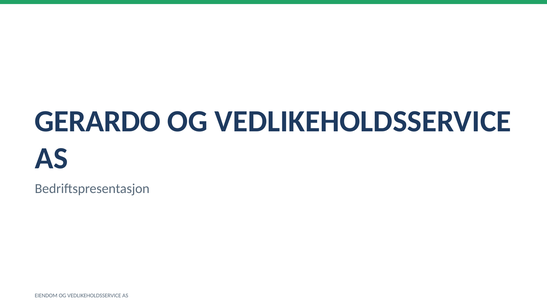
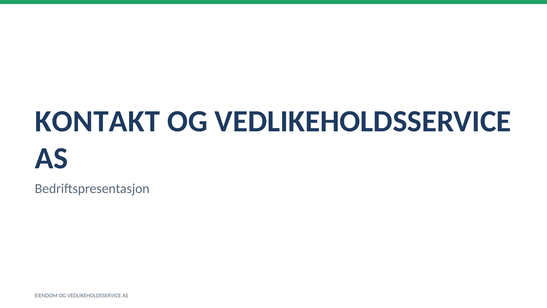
GERARDO: GERARDO -> KONTAKT
